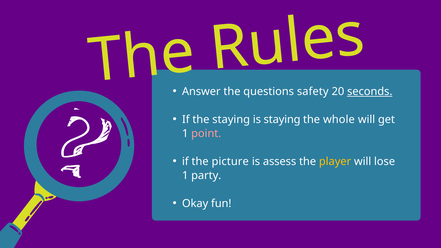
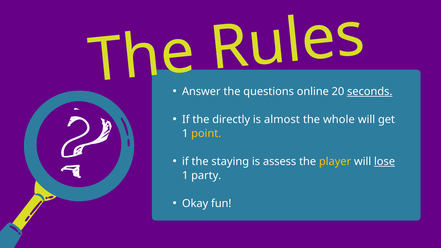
safety: safety -> online
the staying: staying -> directly
is staying: staying -> almost
point colour: pink -> yellow
picture: picture -> staying
lose underline: none -> present
